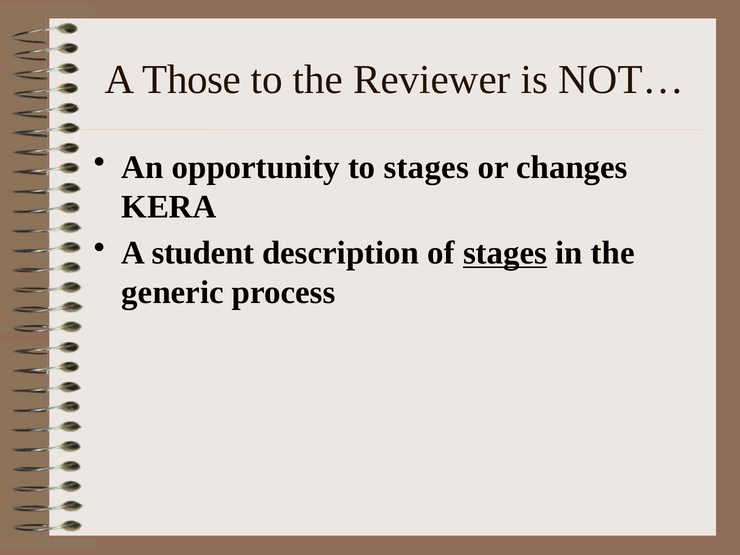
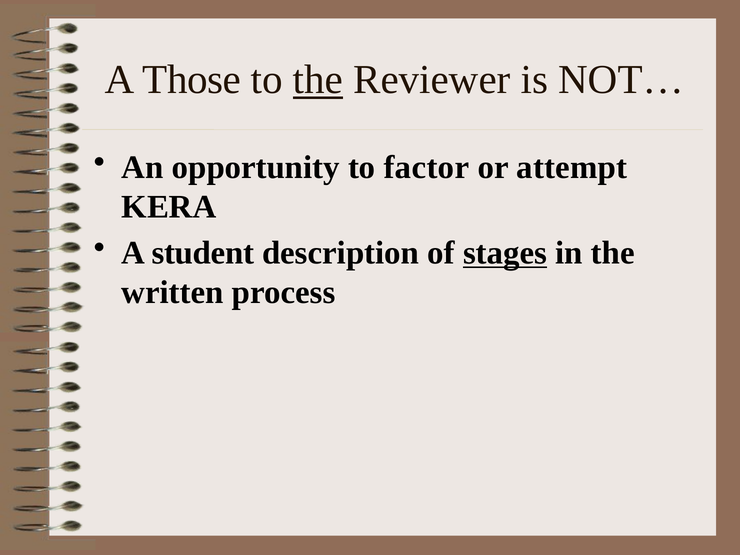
the at (318, 80) underline: none -> present
to stages: stages -> factor
changes: changes -> attempt
generic: generic -> written
